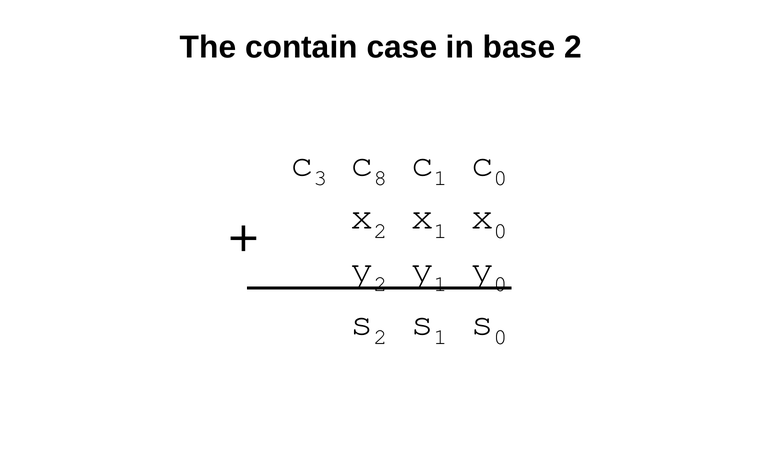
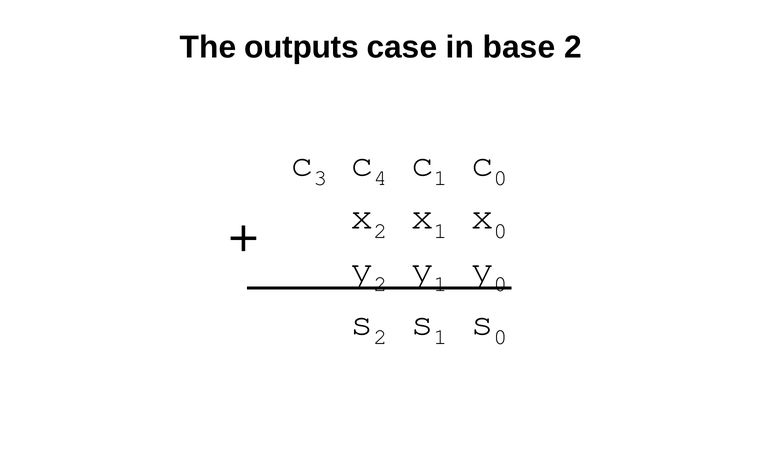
contain: contain -> outputs
8: 8 -> 4
